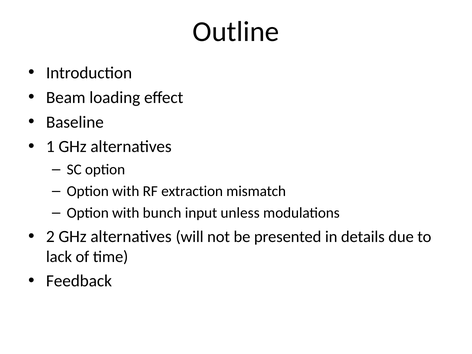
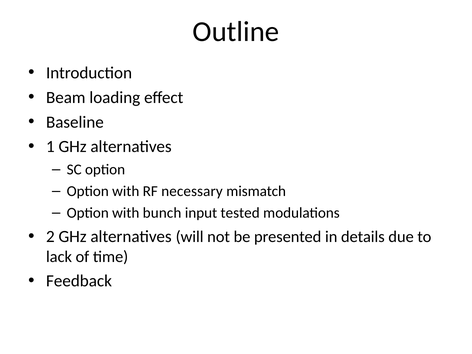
extraction: extraction -> necessary
unless: unless -> tested
